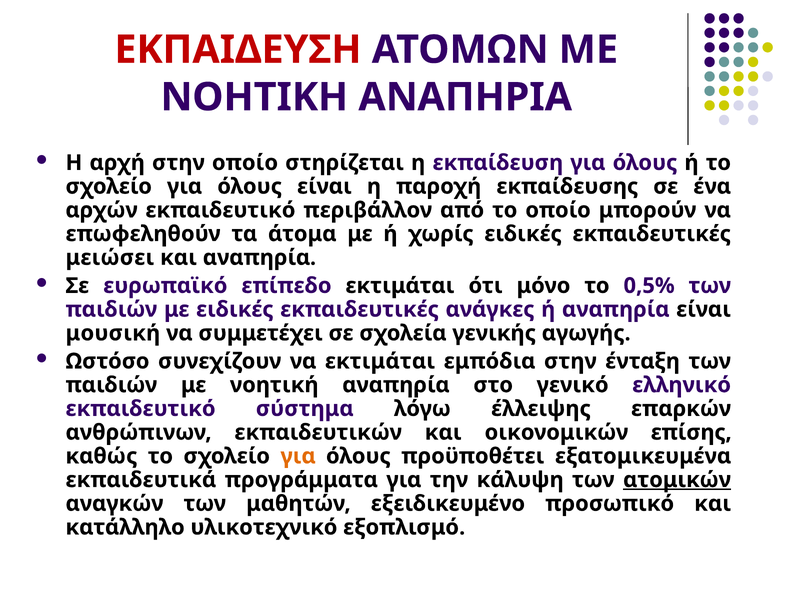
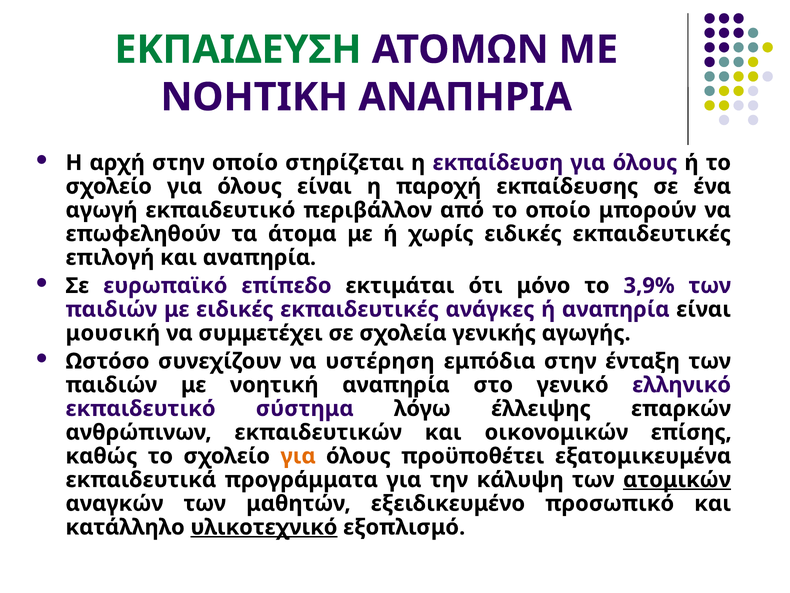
ΕΚΠΑΙΔΕΥΣΗ colour: red -> green
αρχών: αρχών -> αγωγή
μειώσει: μειώσει -> επιλογή
0,5%: 0,5% -> 3,9%
να εκτιμάται: εκτιμάται -> υστέρηση
υλικοτεχνικό underline: none -> present
